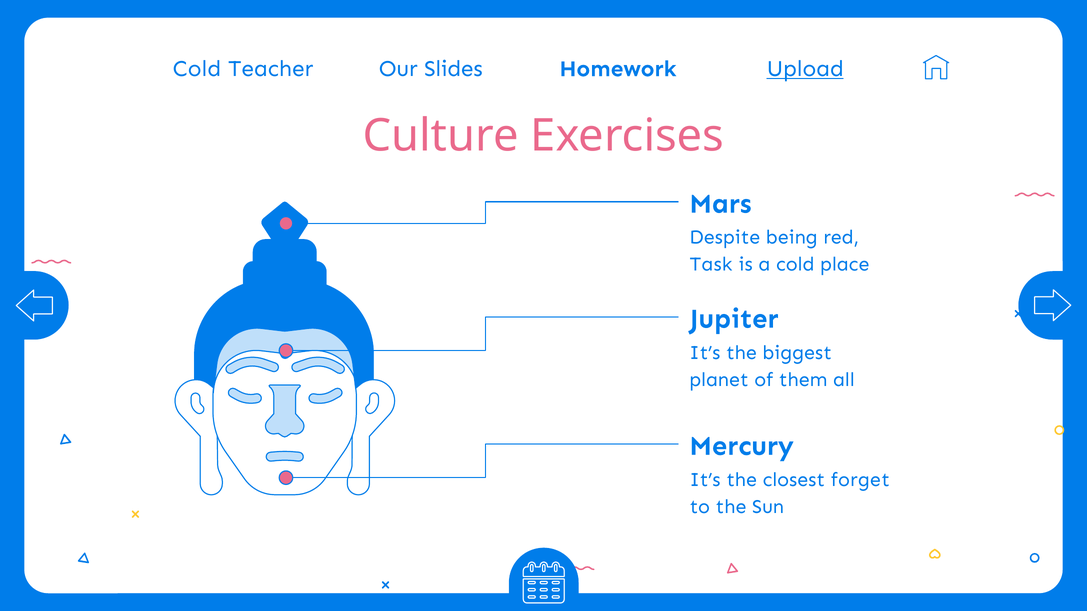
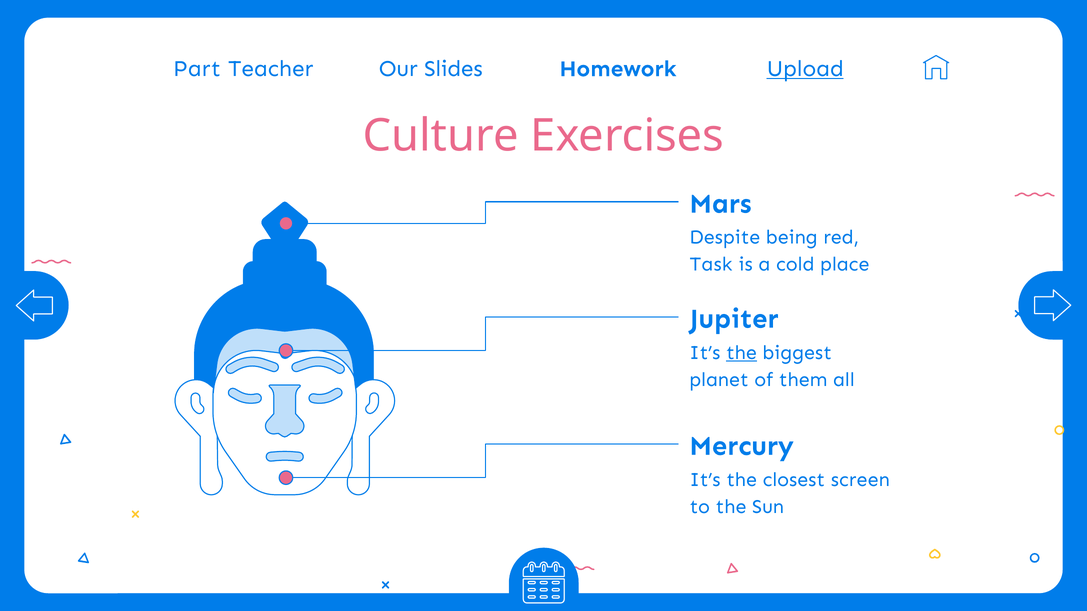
Cold at (197, 69): Cold -> Part
the at (741, 353) underline: none -> present
forget: forget -> screen
